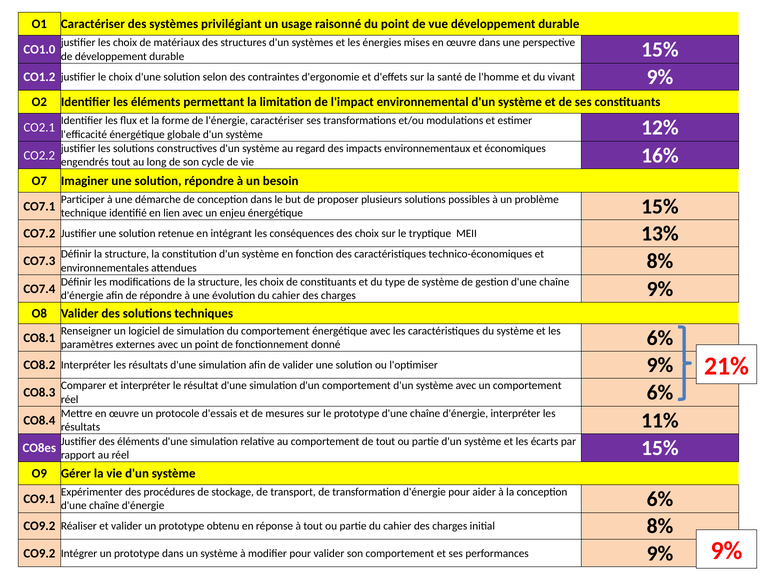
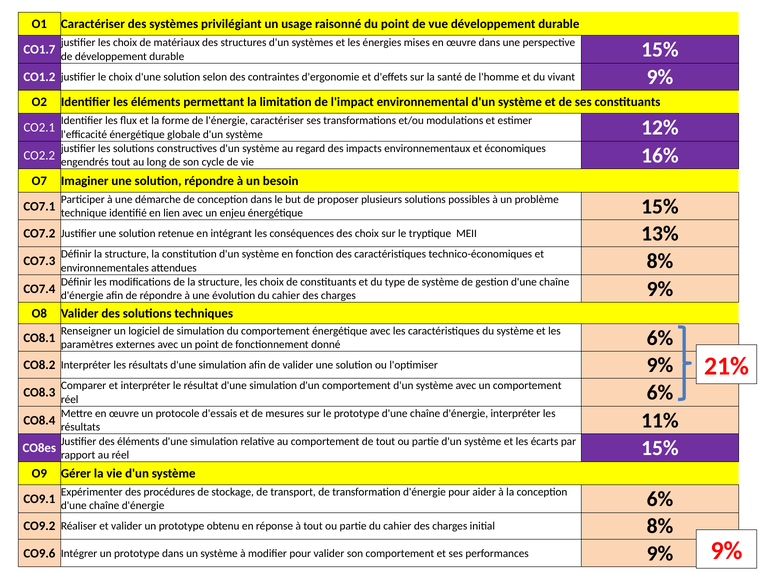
CO1.0: CO1.0 -> CO1.7
CO9.2 at (39, 554): CO9.2 -> CO9.6
